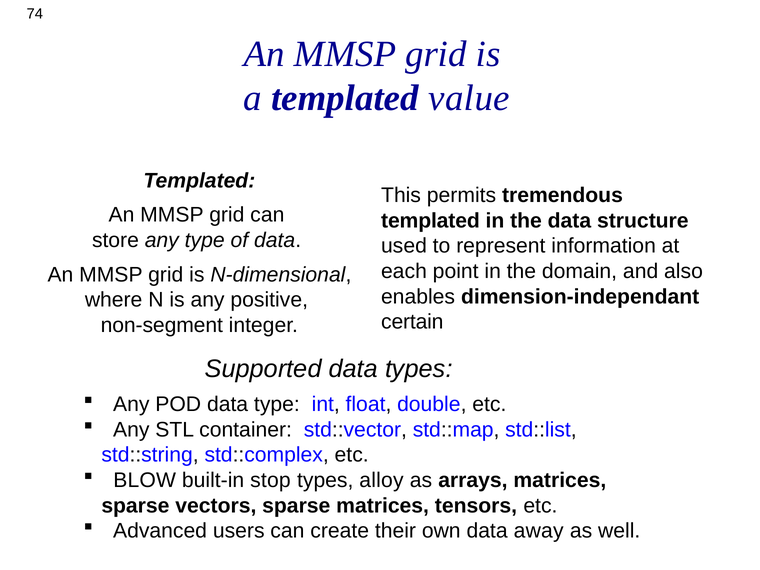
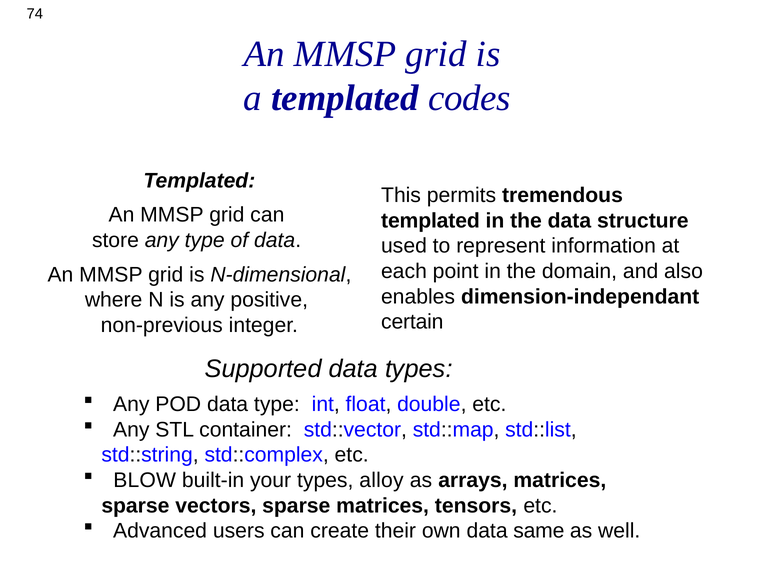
value: value -> codes
non-segment: non-segment -> non-previous
stop: stop -> your
away: away -> same
